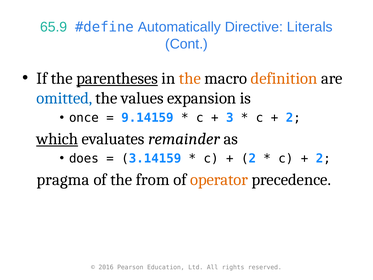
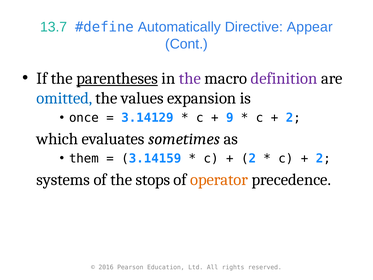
65.9: 65.9 -> 13.7
Literals: Literals -> Appear
the at (190, 78) colour: orange -> purple
definition colour: orange -> purple
9.14159: 9.14159 -> 3.14129
3: 3 -> 9
which underline: present -> none
remainder: remainder -> sometimes
does: does -> them
pragma: pragma -> systems
from: from -> stops
